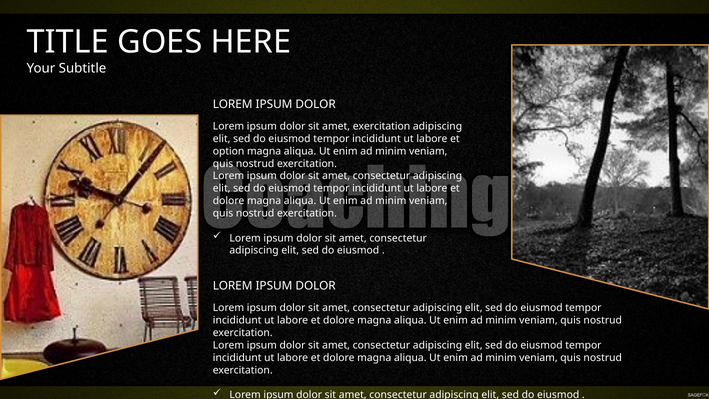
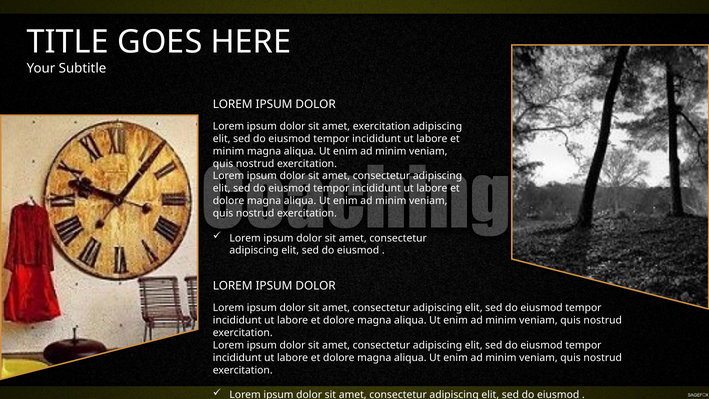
option at (229, 151): option -> minim
